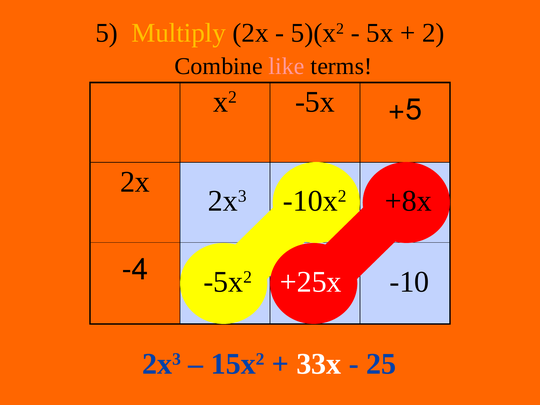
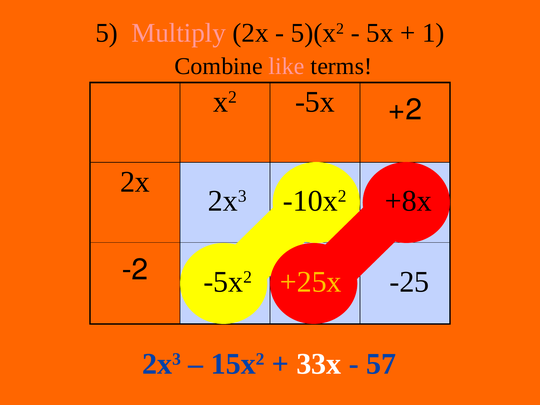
Multiply colour: yellow -> pink
2: 2 -> 1
+5: +5 -> +2
-4: -4 -> -2
+25x colour: white -> yellow
-10: -10 -> -25
25: 25 -> 57
